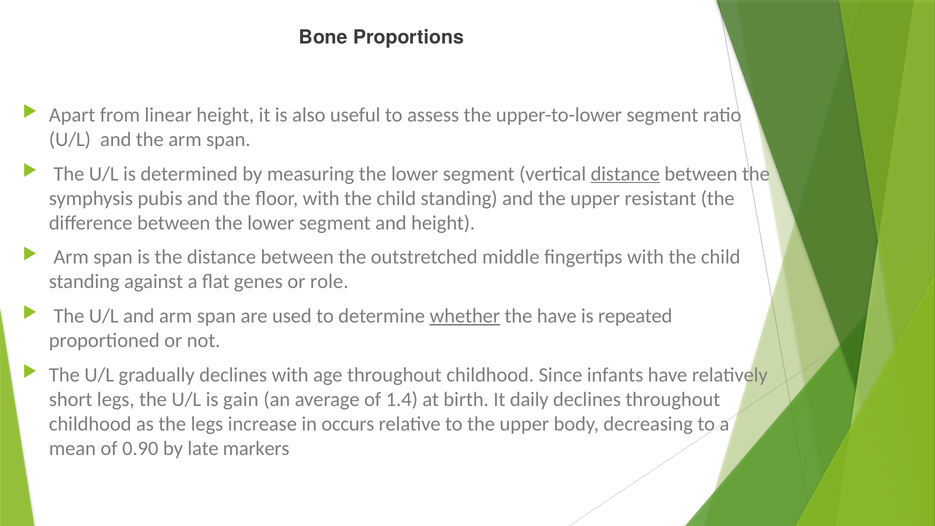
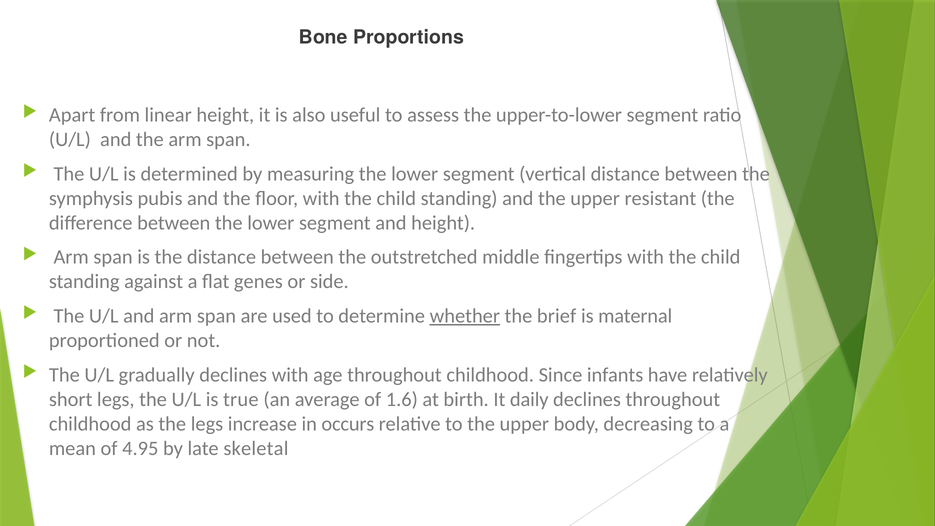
distance at (625, 174) underline: present -> none
role: role -> side
the have: have -> brief
repeated: repeated -> maternal
gain: gain -> true
1.4: 1.4 -> 1.6
0.90: 0.90 -> 4.95
markers: markers -> skeletal
